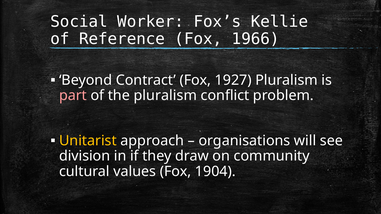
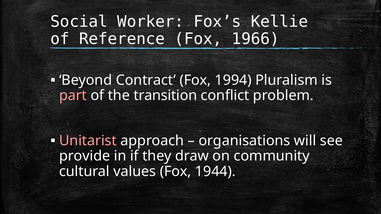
1927: 1927 -> 1994
the pluralism: pluralism -> transition
Unitarist colour: yellow -> pink
division: division -> provide
1904: 1904 -> 1944
